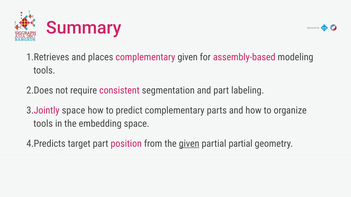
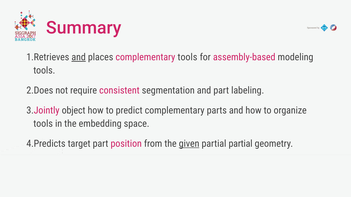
and at (79, 57) underline: none -> present
complementary given: given -> tools
space at (74, 111): space -> object
